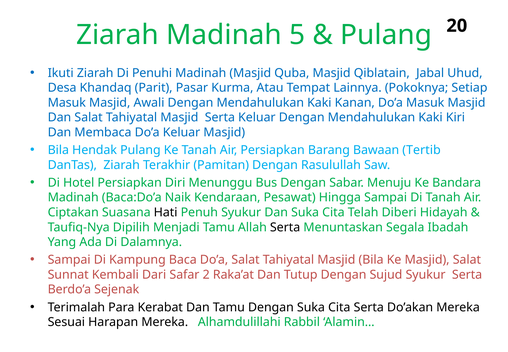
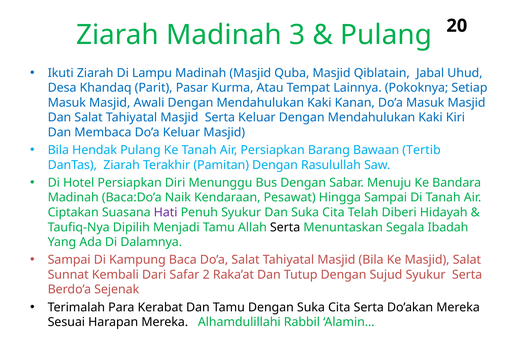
5: 5 -> 3
Penuhi: Penuhi -> Lampu
Hati colour: black -> purple
